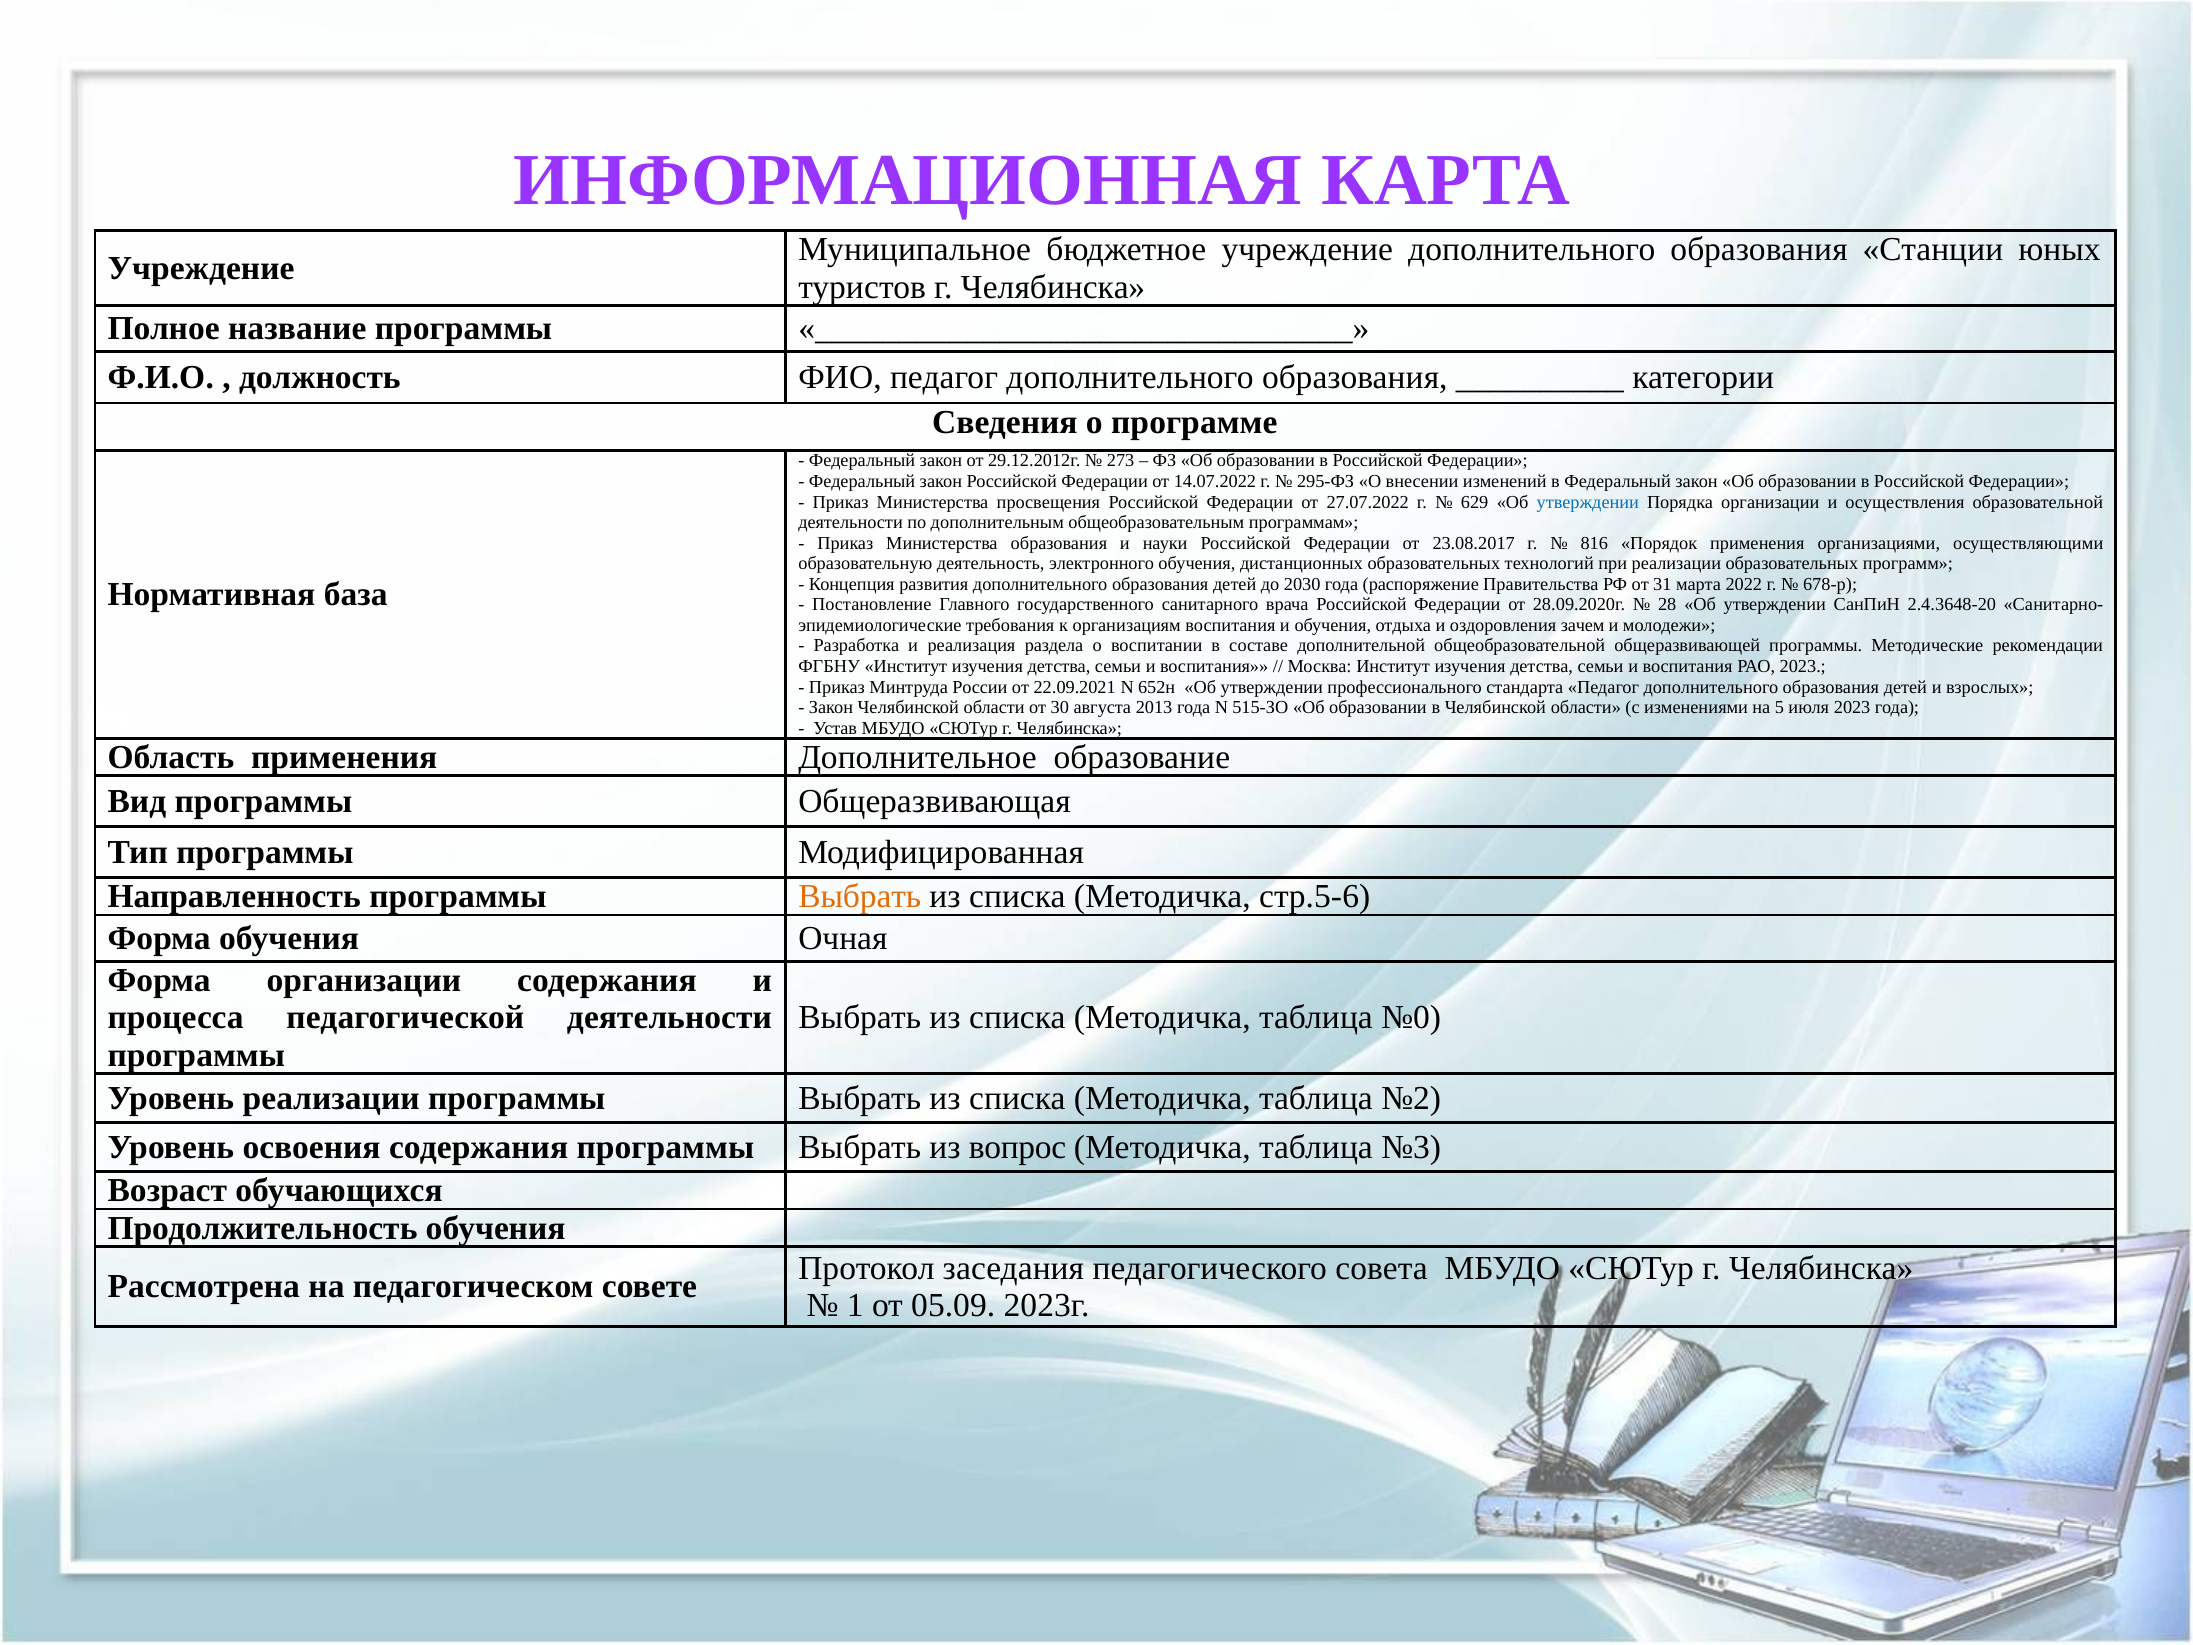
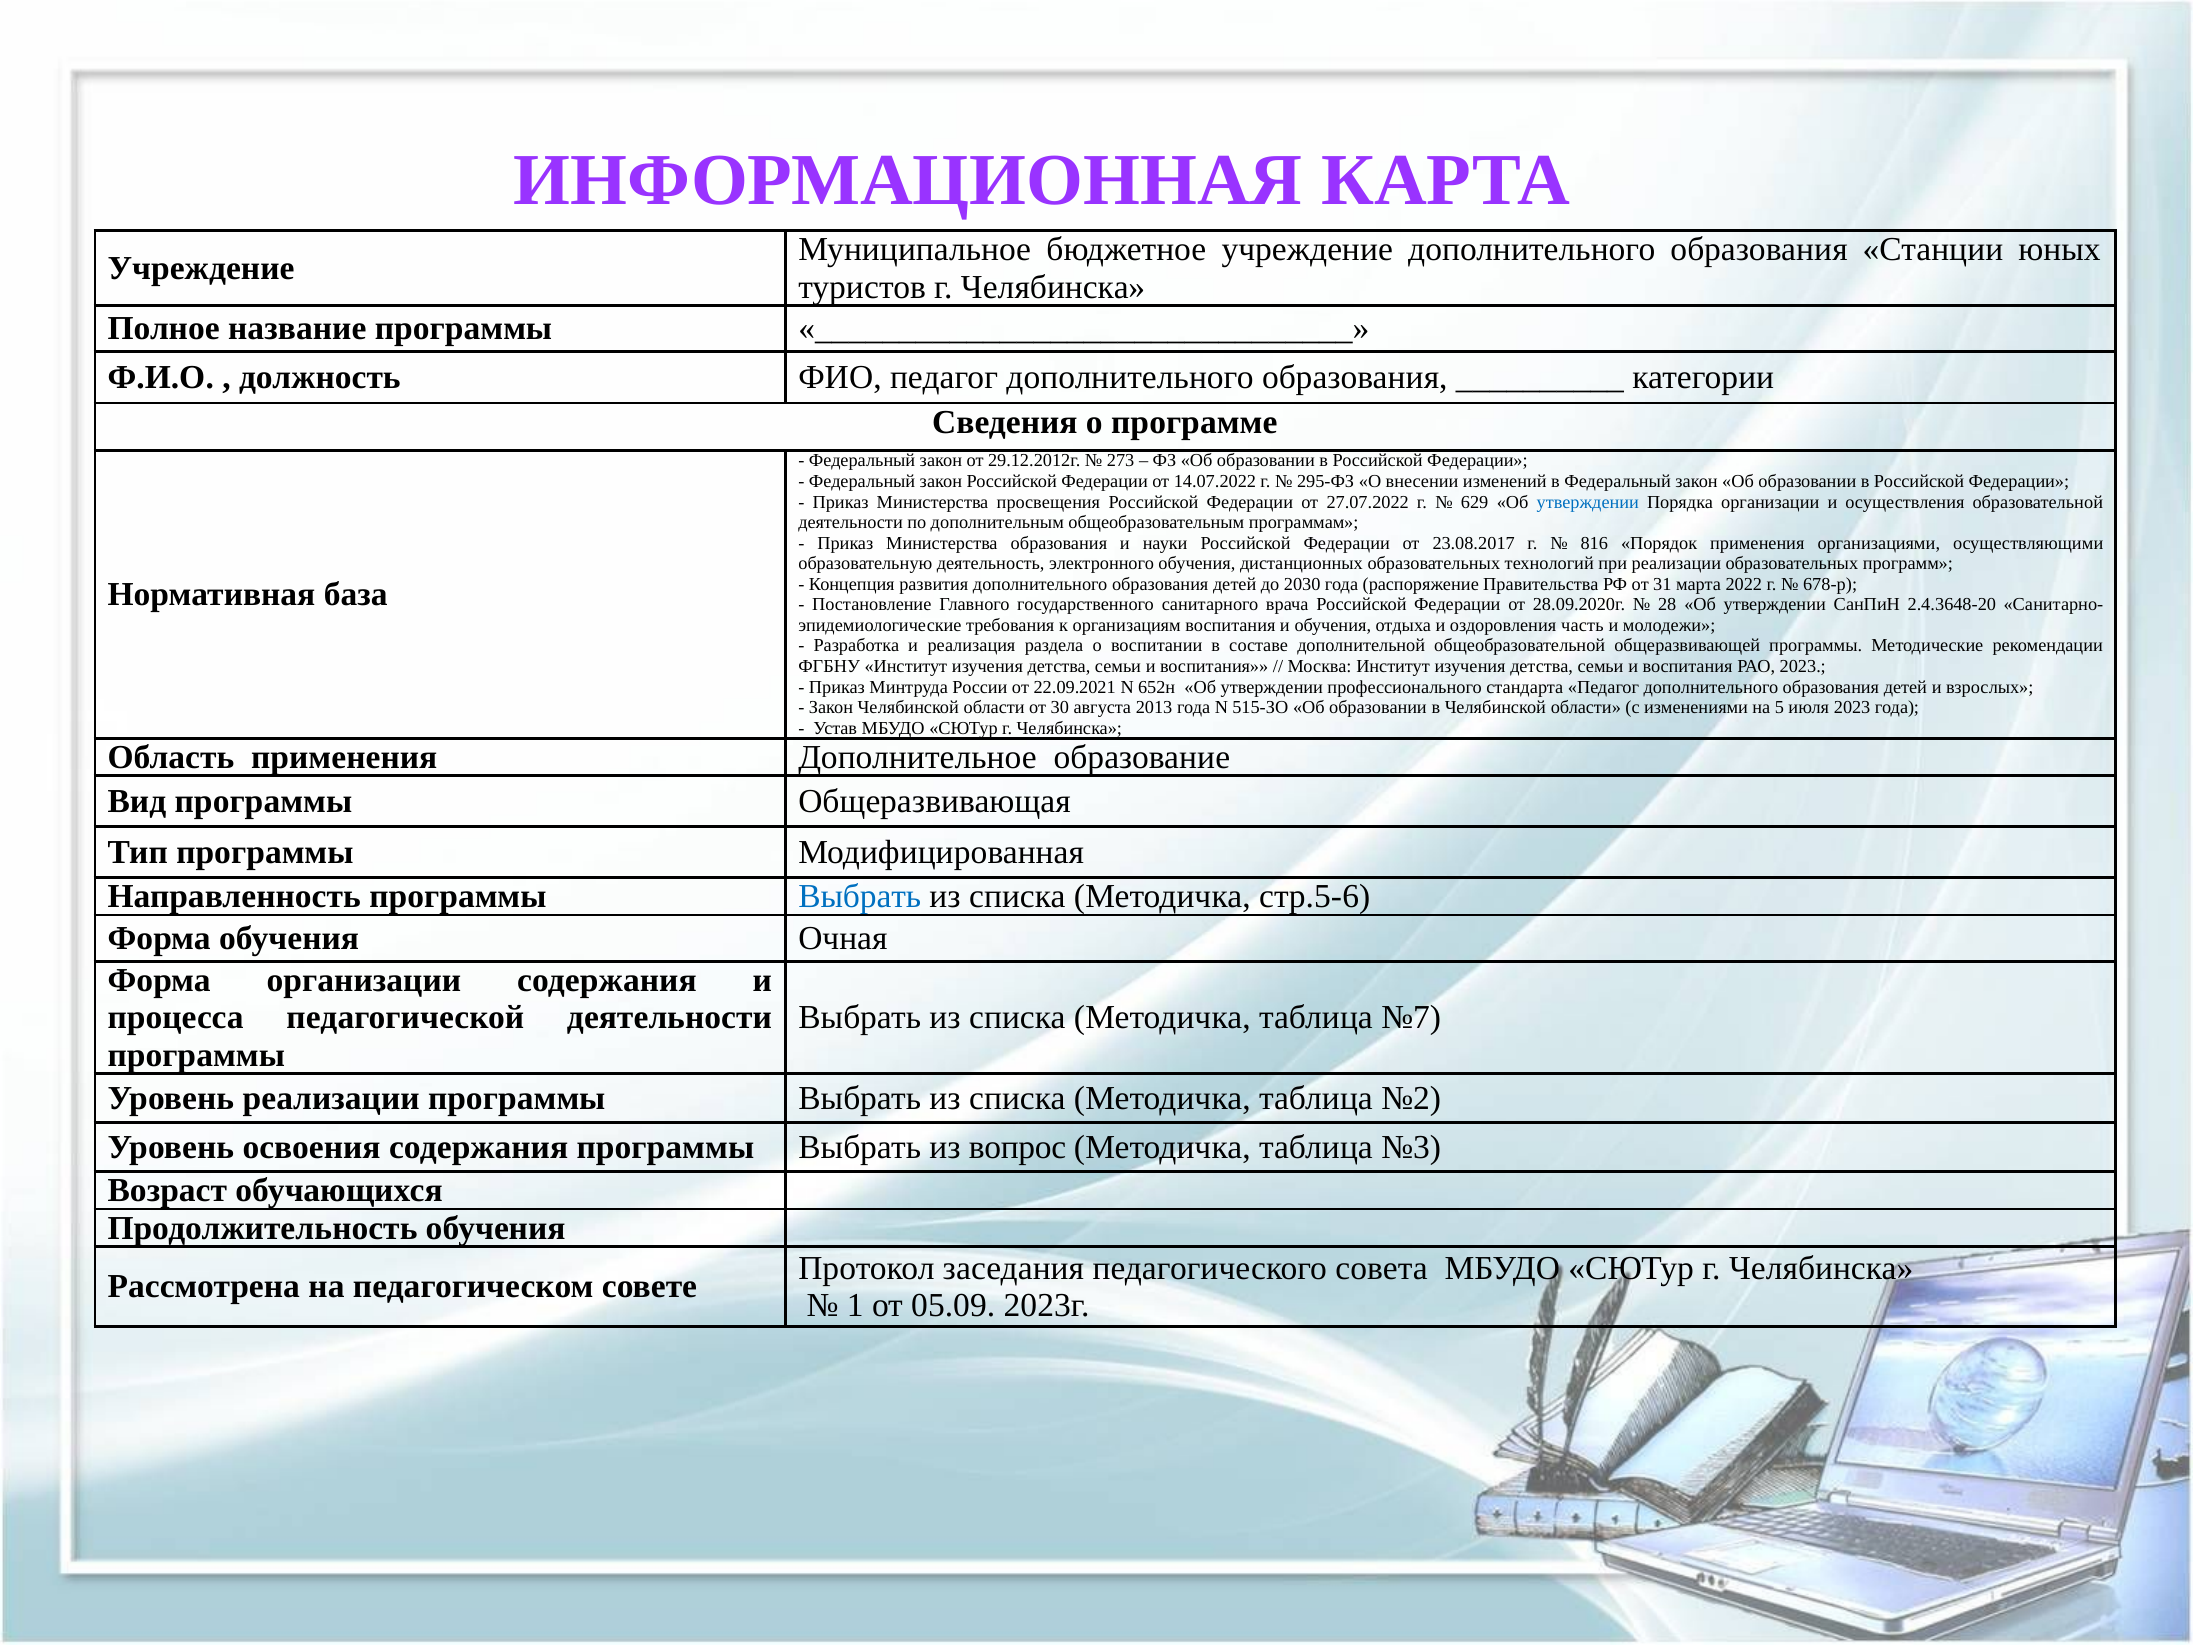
зачем: зачем -> часть
Выбрать at (860, 896) colour: orange -> blue
№0: №0 -> №7
